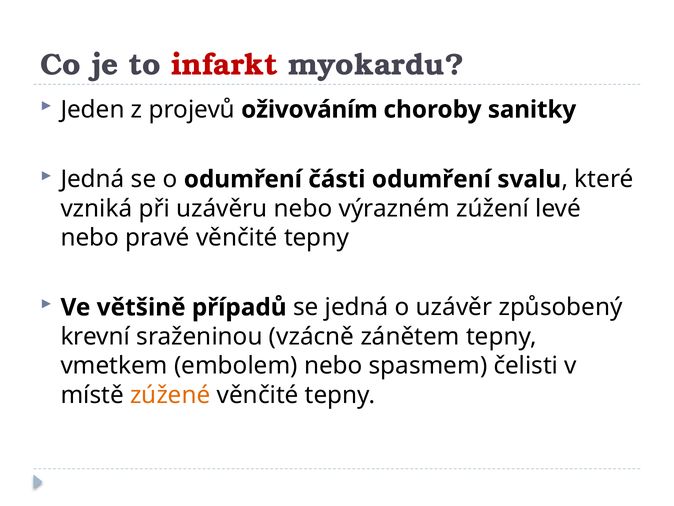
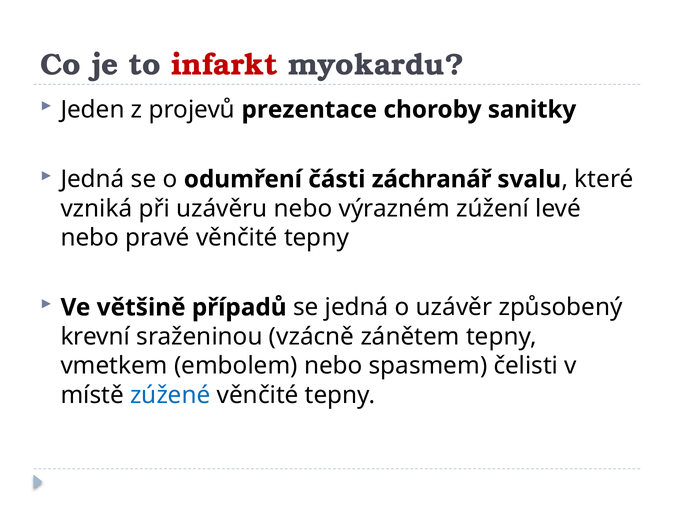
oživováním: oživováním -> prezentace
části odumření: odumření -> záchranář
zúžené colour: orange -> blue
